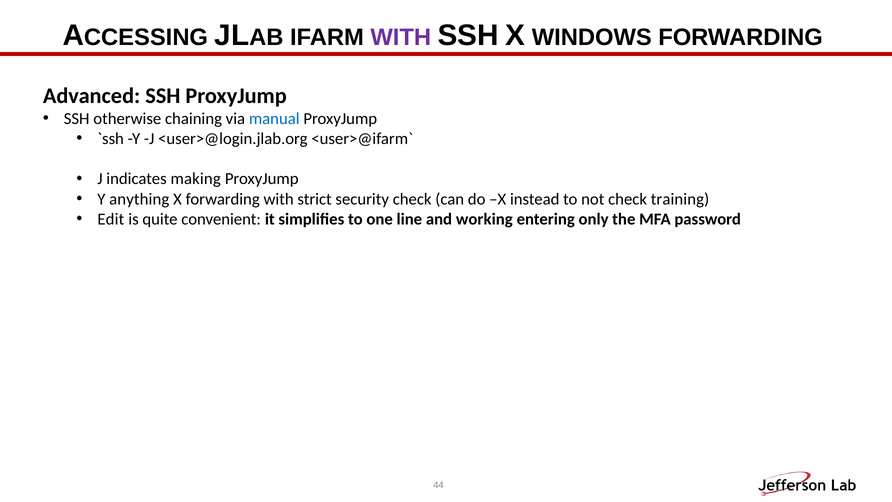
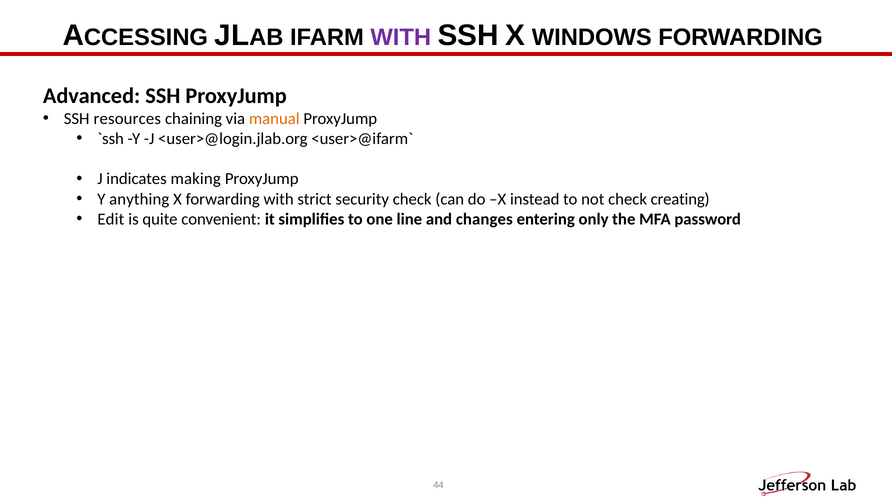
otherwise: otherwise -> resources
manual colour: blue -> orange
training: training -> creating
working: working -> changes
